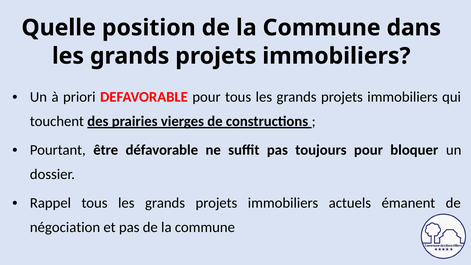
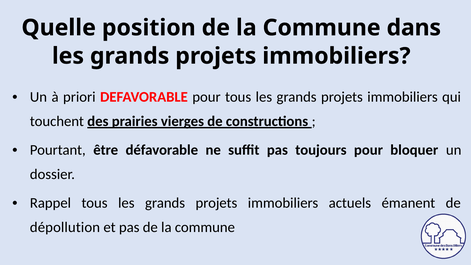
négociation: négociation -> dépollution
